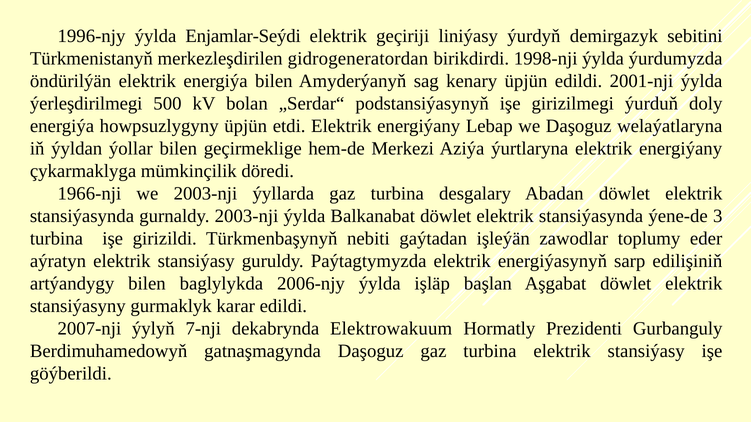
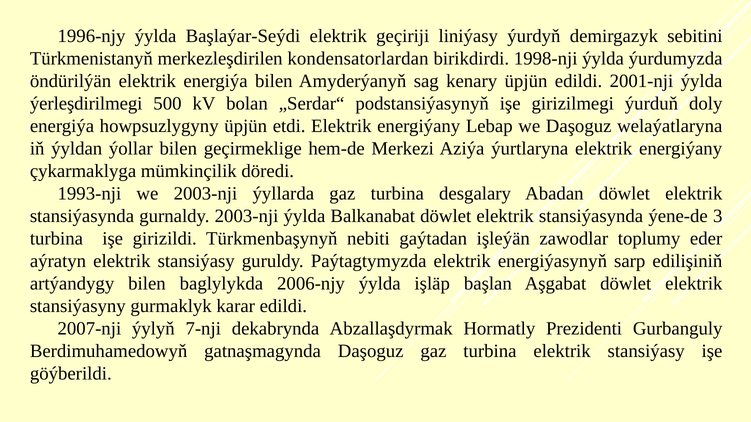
Enjamlar-Seýdi: Enjamlar-Seýdi -> Başlaýar-Seýdi
gidrogeneratordan: gidrogeneratordan -> kondensatorlardan
1966-nji: 1966-nji -> 1993-nji
Elektrowakuum: Elektrowakuum -> Abzallaşdyrmak
